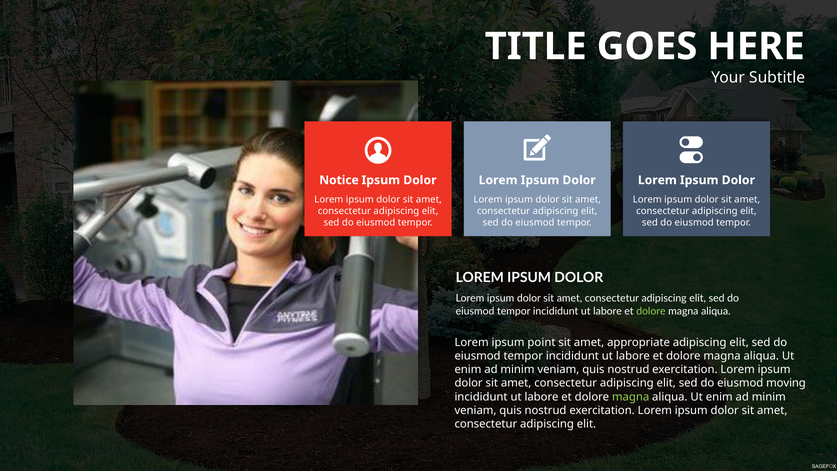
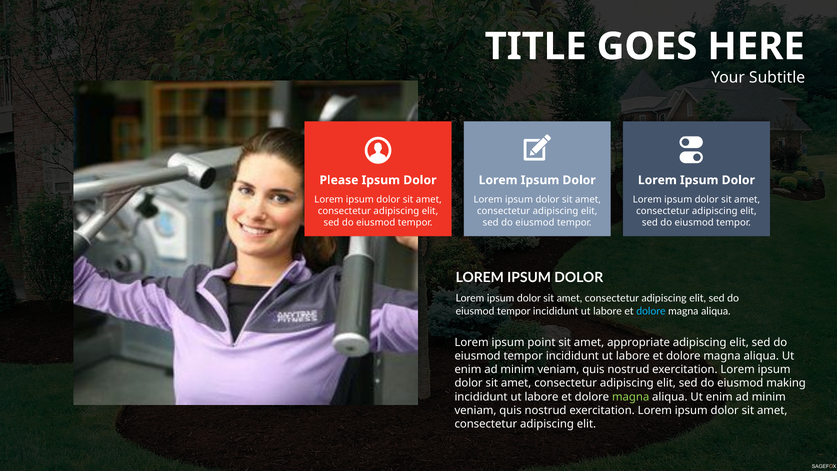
Notice: Notice -> Please
dolore at (651, 311) colour: light green -> light blue
moving: moving -> making
